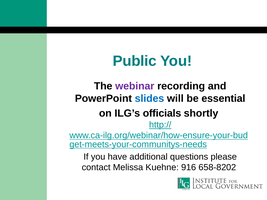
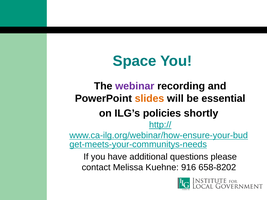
Public: Public -> Space
slides colour: blue -> orange
officials: officials -> policies
